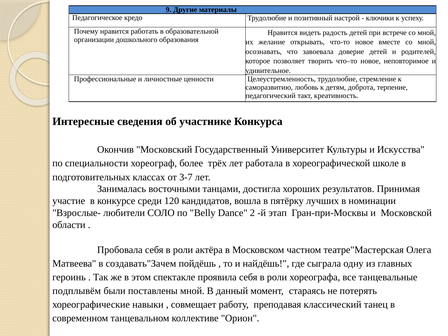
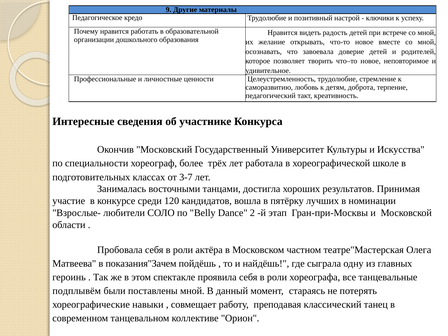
создавать"Зачем: создавать"Зачем -> показания"Зачем
